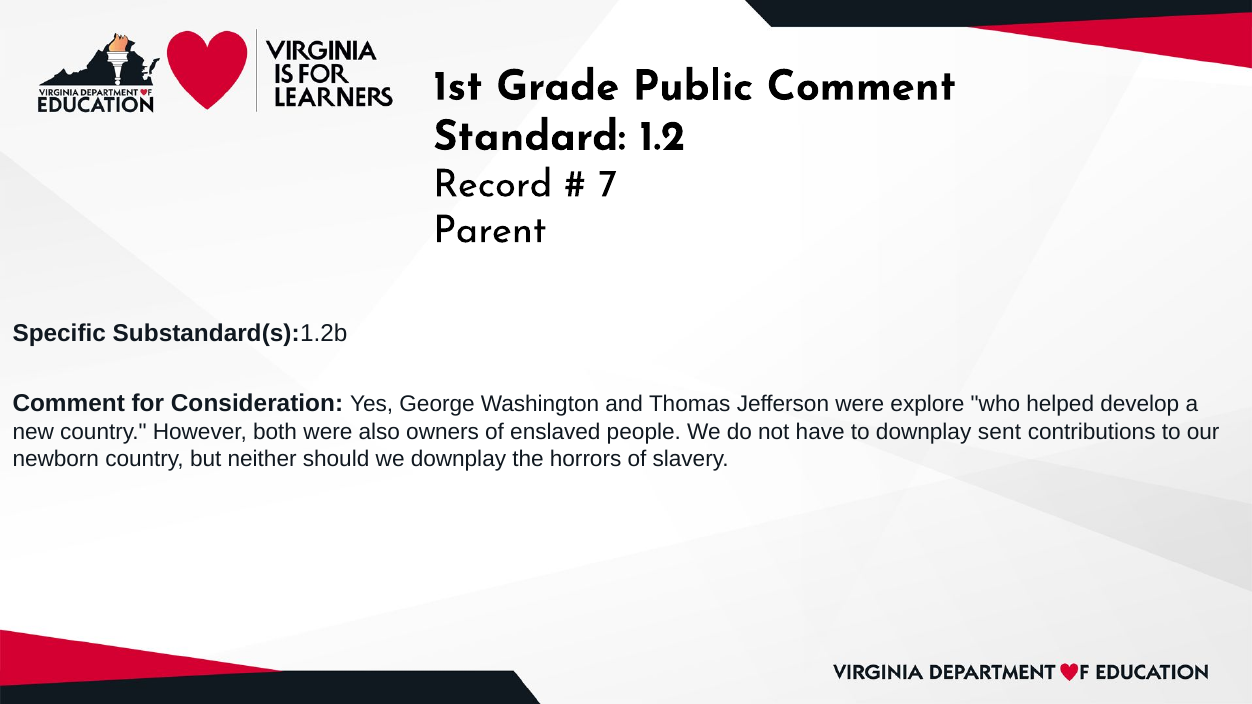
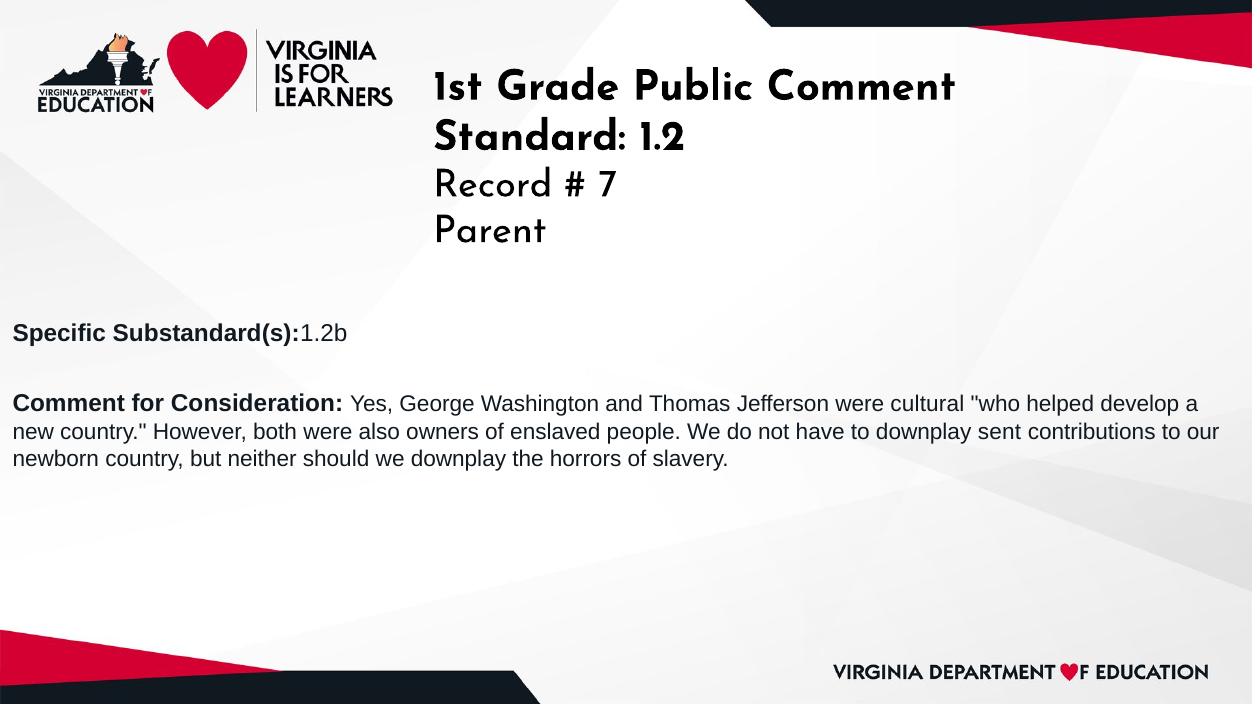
explore: explore -> cultural
